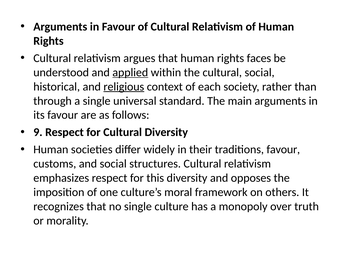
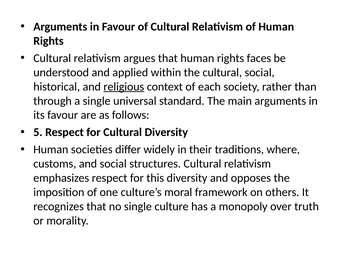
applied underline: present -> none
9: 9 -> 5
traditions favour: favour -> where
